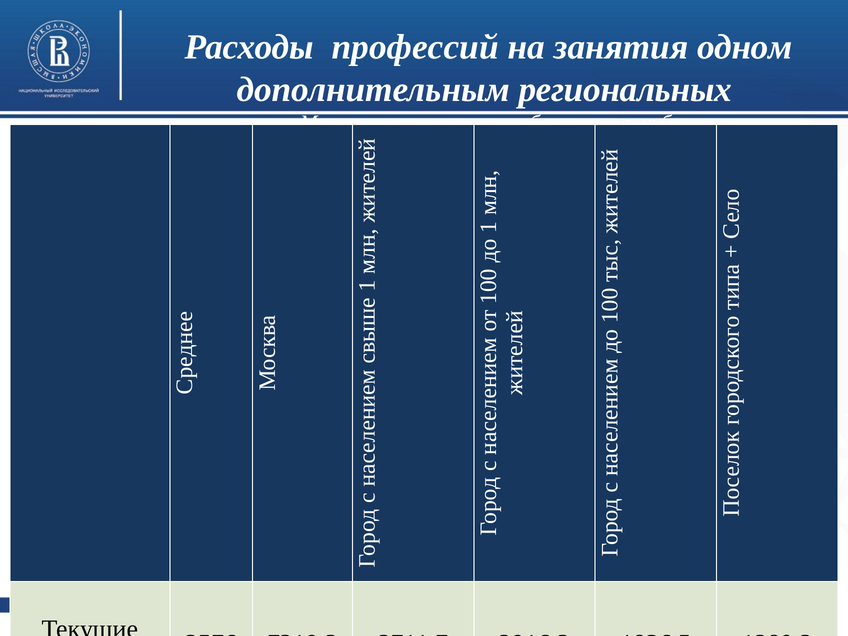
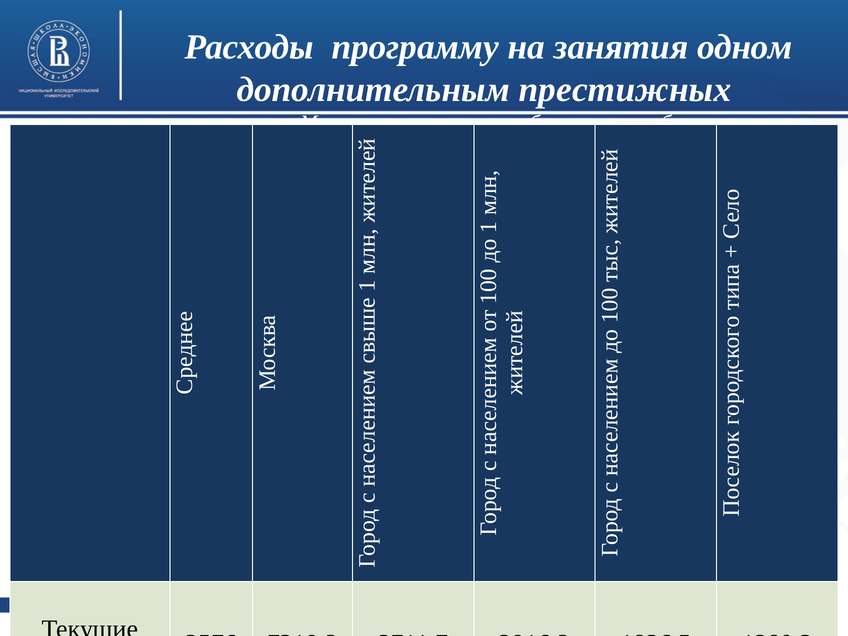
профессий: профессий -> программу
региональных: региональных -> престижных
